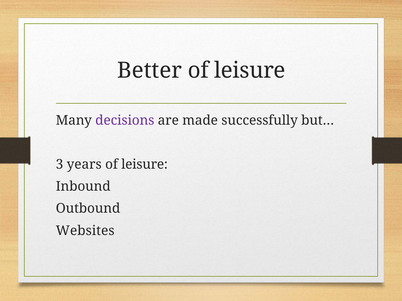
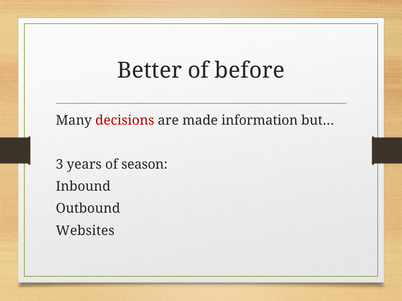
leisure at (250, 70): leisure -> before
decisions colour: purple -> red
successfully: successfully -> information
leisure at (145, 165): leisure -> season
